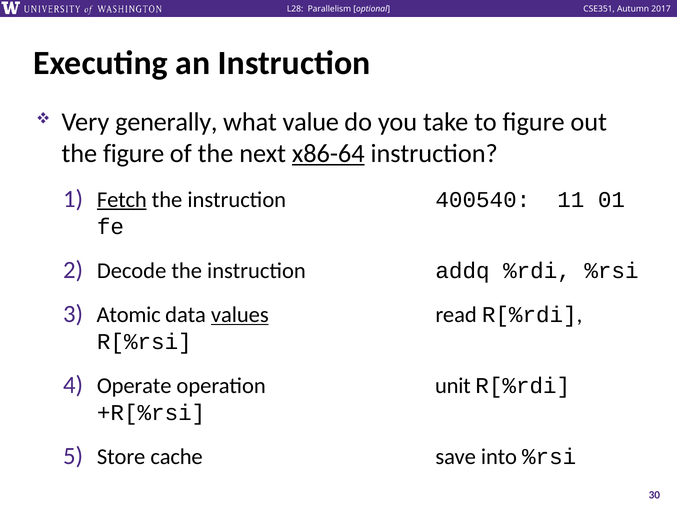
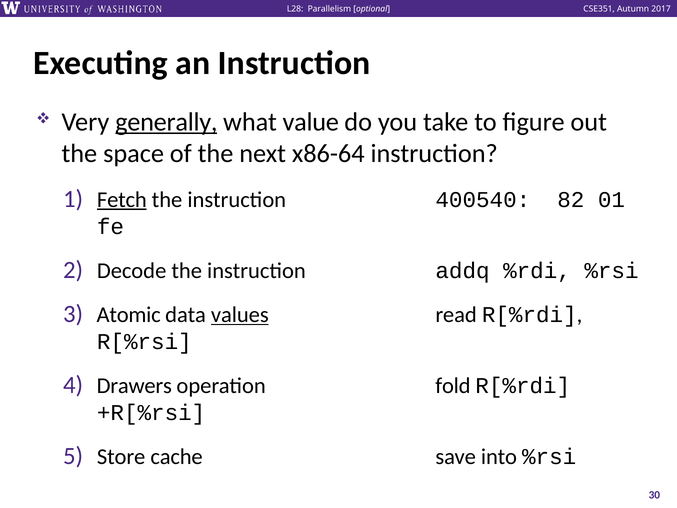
generally underline: none -> present
the figure: figure -> space
x86-64 underline: present -> none
11: 11 -> 82
Operate: Operate -> Drawers
unit: unit -> fold
